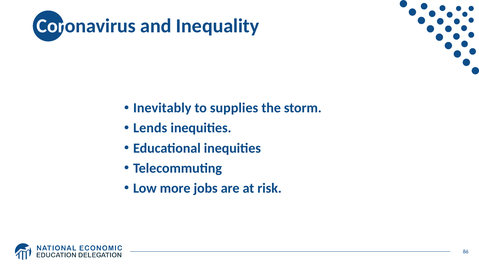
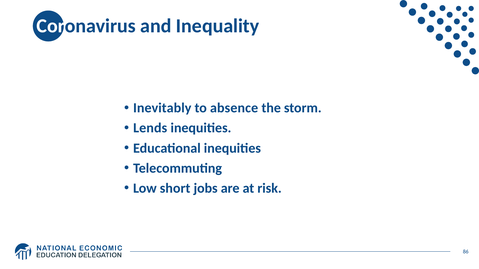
supplies: supplies -> absence
more: more -> short
